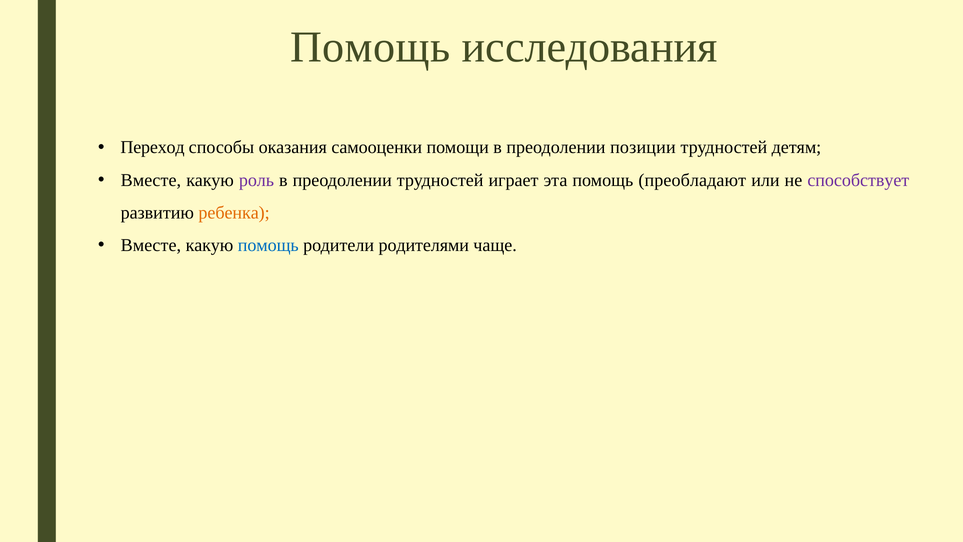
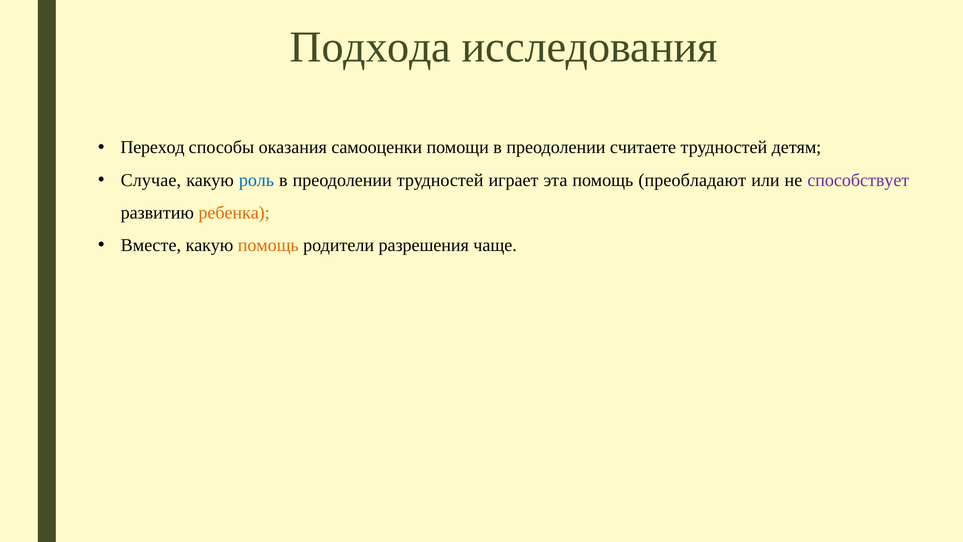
Помощь at (370, 47): Помощь -> Подхода
позиции: позиции -> считаете
Вместе at (151, 180): Вместе -> Случае
роль colour: purple -> blue
помощь at (268, 245) colour: blue -> orange
родителями: родителями -> разрешения
